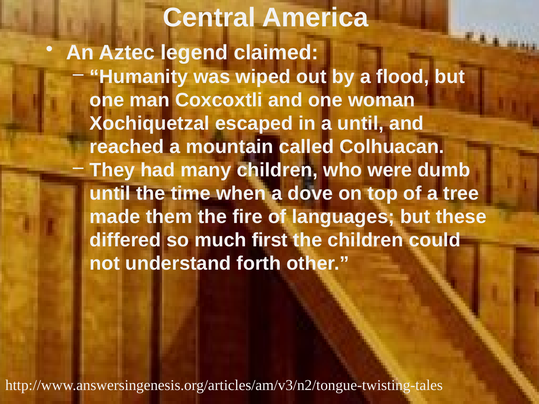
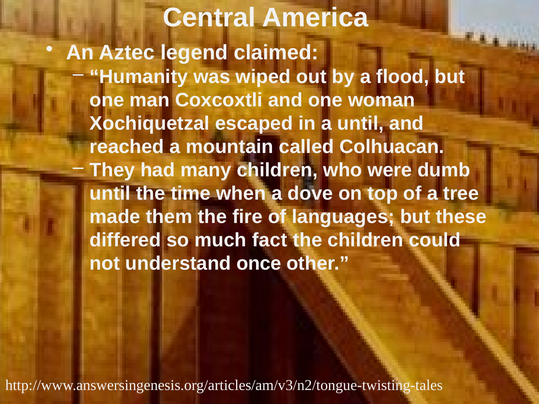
first: first -> fact
forth: forth -> once
